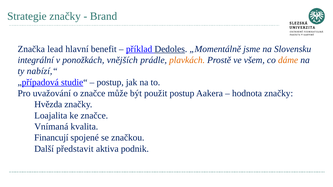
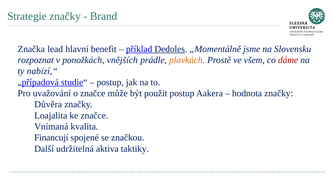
integrální: integrální -> rozpoznat
dáme colour: orange -> red
Hvězda: Hvězda -> Důvěra
představit: představit -> udržitelná
podnik: podnik -> taktiky
